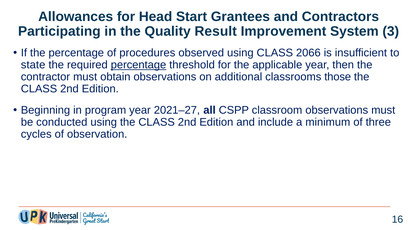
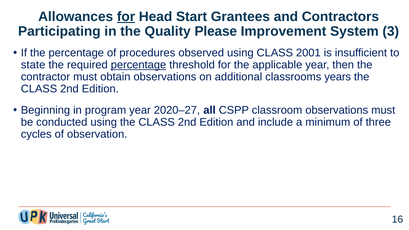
for at (126, 17) underline: none -> present
Result: Result -> Please
2066: 2066 -> 2001
those: those -> years
2021–27: 2021–27 -> 2020–27
